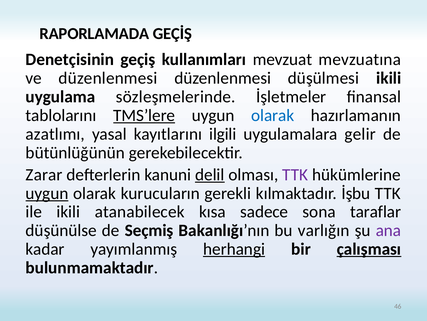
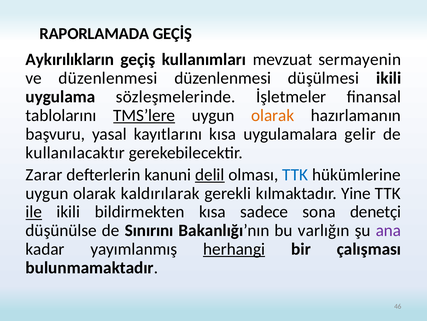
Denetçisinin: Denetçisinin -> Aykırılıkların
mevzuatına: mevzuatına -> sermayenin
olarak at (273, 115) colour: blue -> orange
azatlımı: azatlımı -> başvuru
kayıtlarını ilgili: ilgili -> kısa
bütünlüğünün: bütünlüğünün -> kullanılacaktır
TTK at (295, 174) colour: purple -> blue
uygun at (47, 193) underline: present -> none
kurucuların: kurucuların -> kaldırılarak
İşbu: İşbu -> Yine
ile underline: none -> present
atanabilecek: atanabilecek -> bildirmekten
taraflar: taraflar -> denetçi
Seçmiş: Seçmiş -> Sınırını
çalışması underline: present -> none
